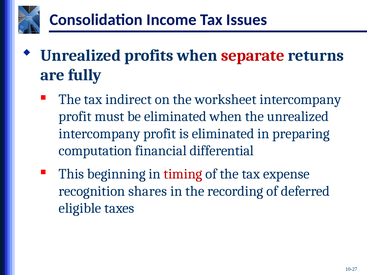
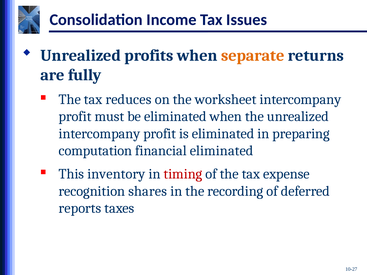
separate colour: red -> orange
indirect: indirect -> reduces
financial differential: differential -> eliminated
beginning: beginning -> inventory
eligible: eligible -> reports
